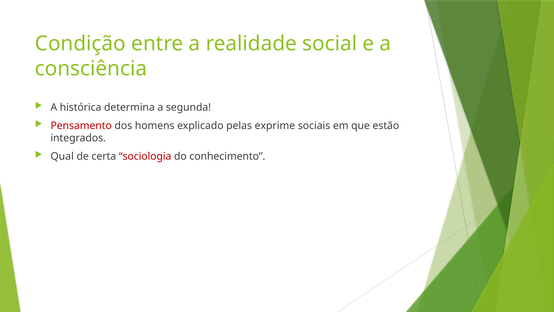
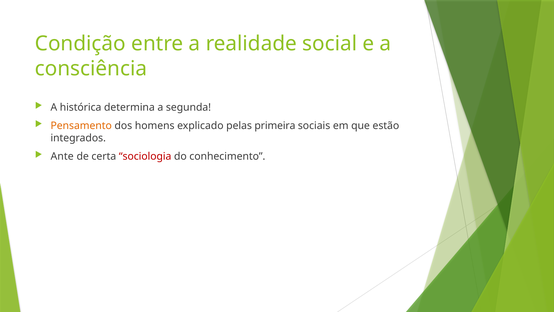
Pensamento colour: red -> orange
exprime: exprime -> primeira
Qual: Qual -> Ante
